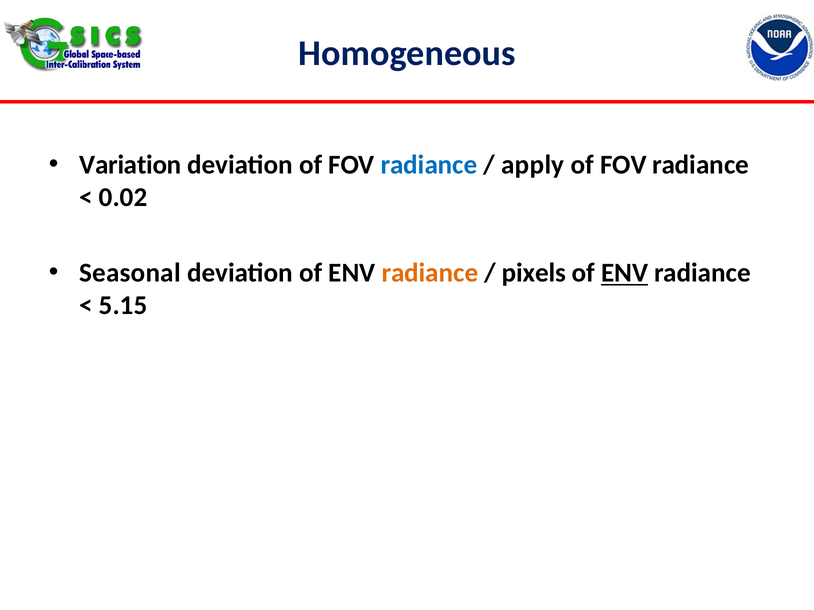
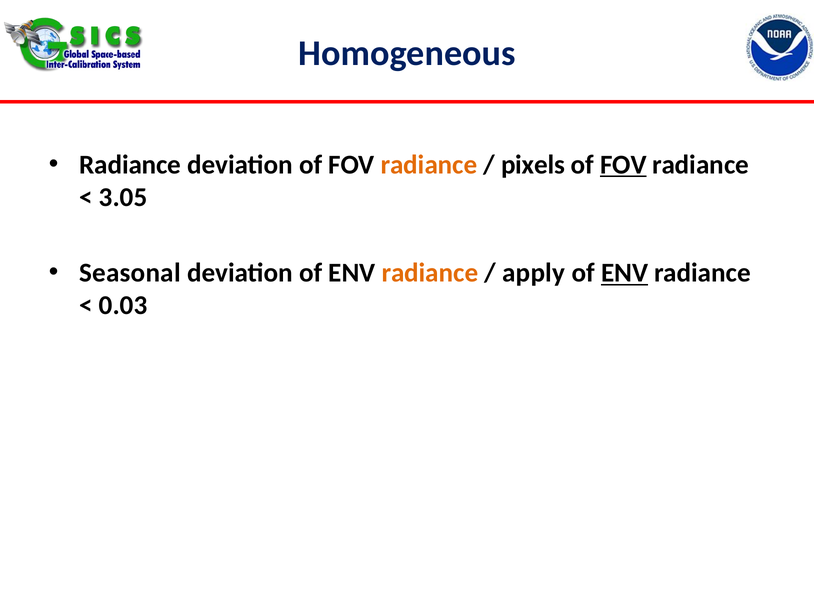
Variation at (130, 165): Variation -> Radiance
radiance at (429, 165) colour: blue -> orange
apply: apply -> pixels
FOV at (623, 165) underline: none -> present
0.02: 0.02 -> 3.05
pixels: pixels -> apply
5.15: 5.15 -> 0.03
